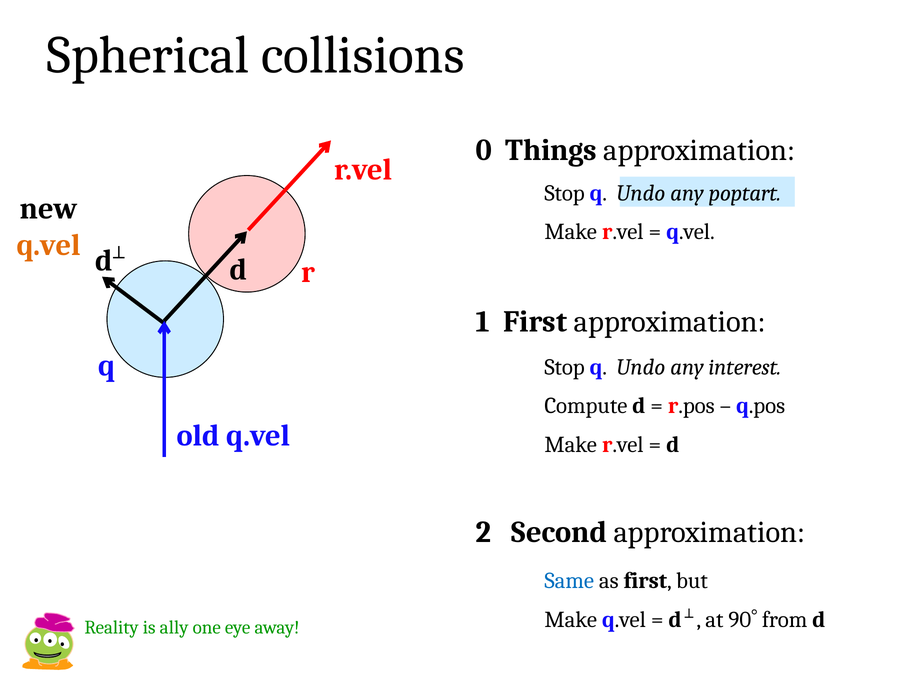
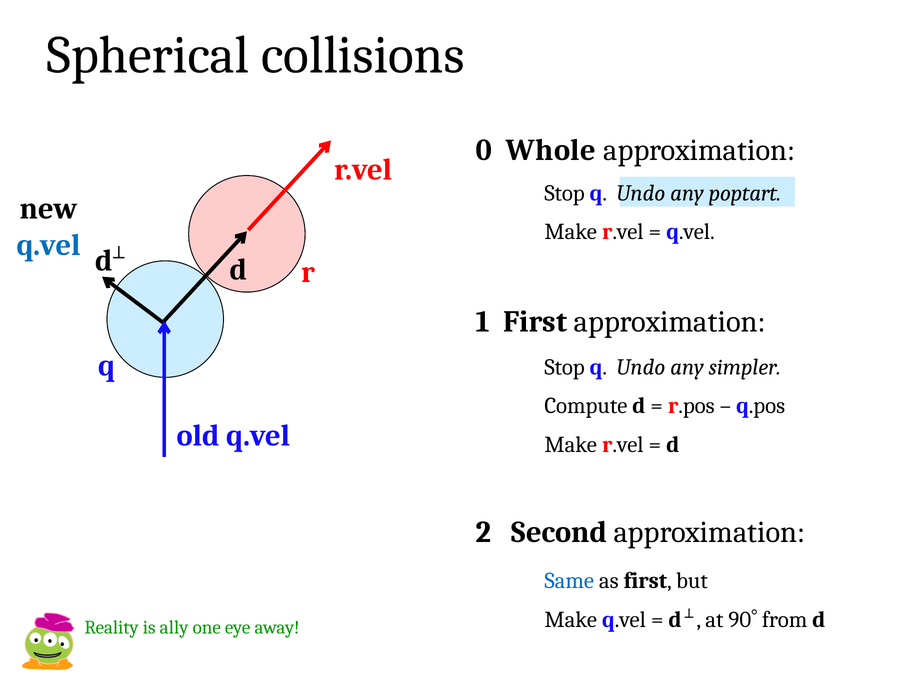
Things: Things -> Whole
q.vel at (49, 245) colour: orange -> blue
interest: interest -> simpler
